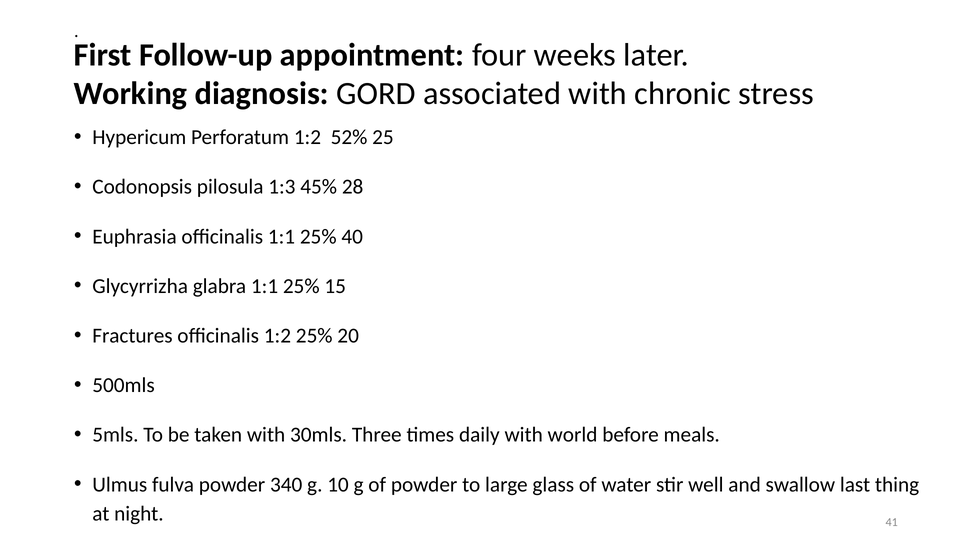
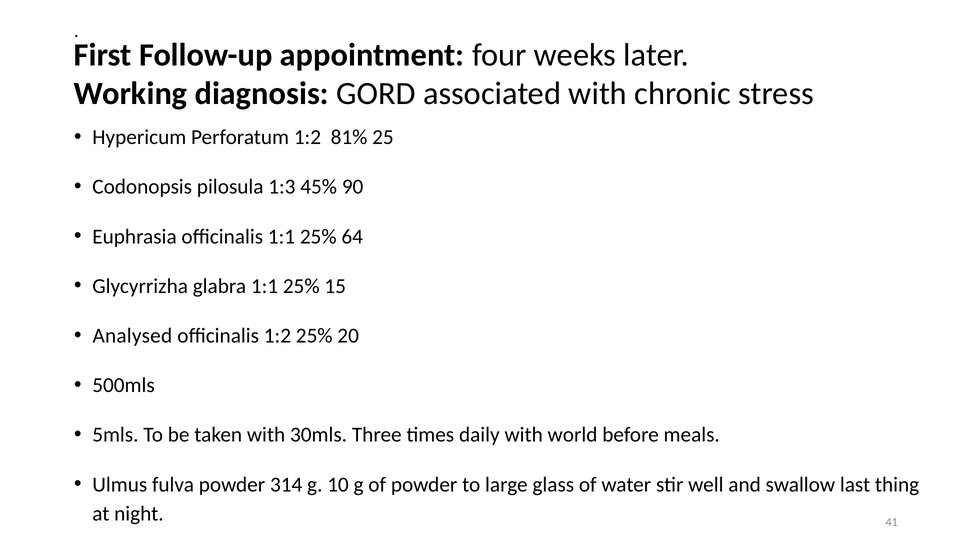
52%: 52% -> 81%
28: 28 -> 90
40: 40 -> 64
Fractures: Fractures -> Analysed
340: 340 -> 314
